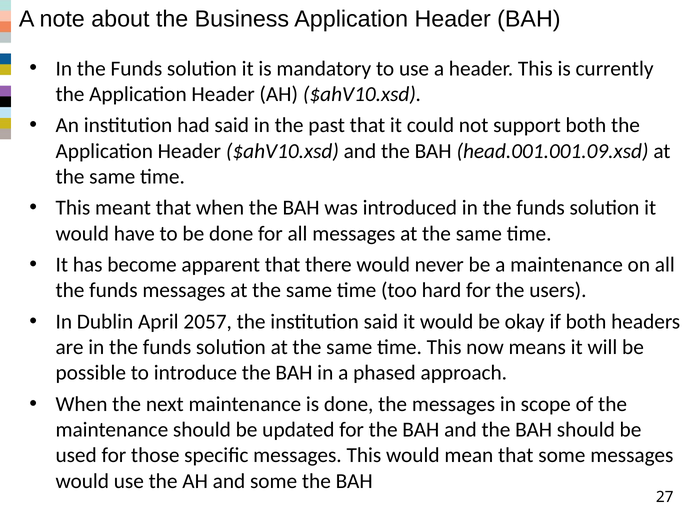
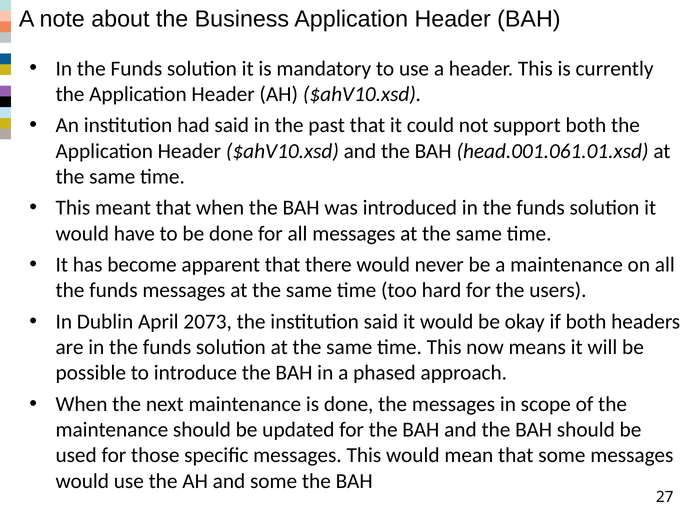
head.001.001.09.xsd: head.001.001.09.xsd -> head.001.061.01.xsd
2057: 2057 -> 2073
